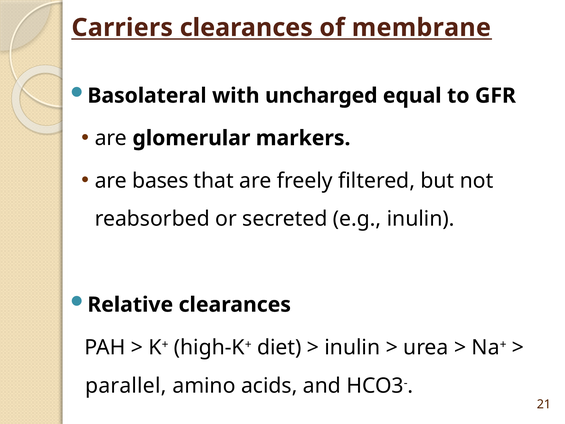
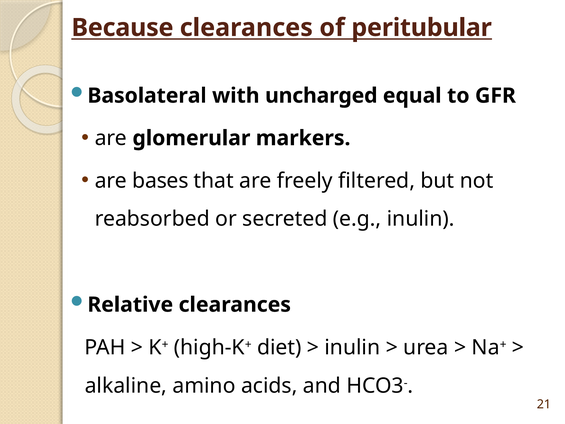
Carriers: Carriers -> Because
membrane: membrane -> peritubular
parallel: parallel -> alkaline
